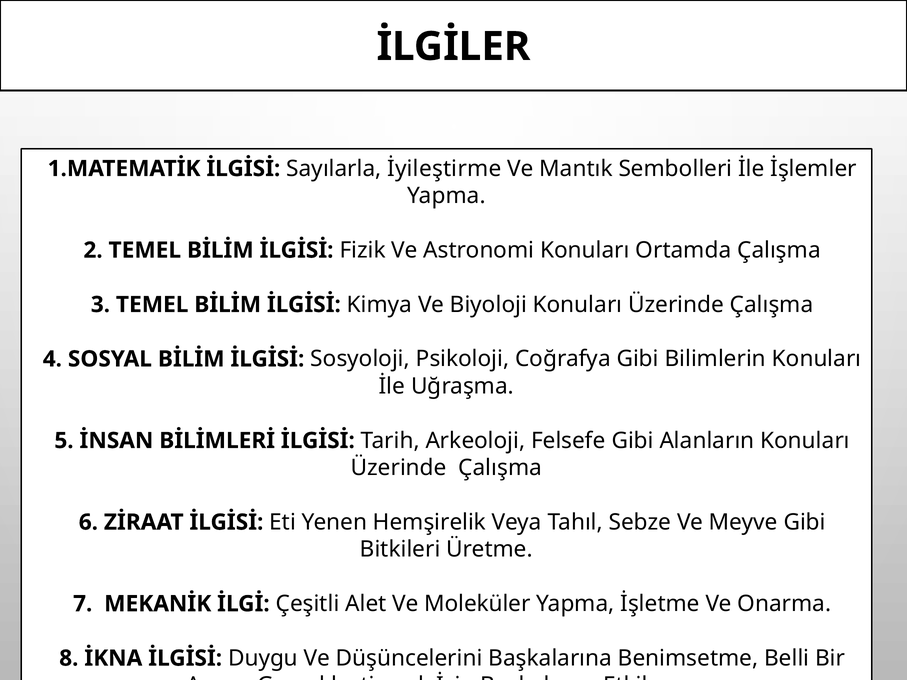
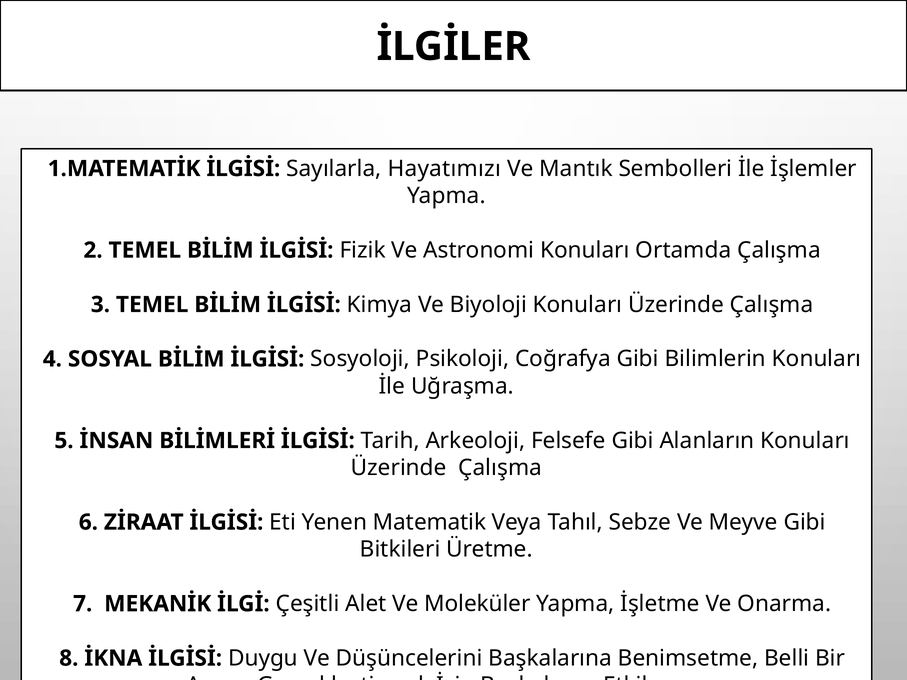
İyileştirme: İyileştirme -> Hayatımızı
Hemşirelik: Hemşirelik -> Matematik
